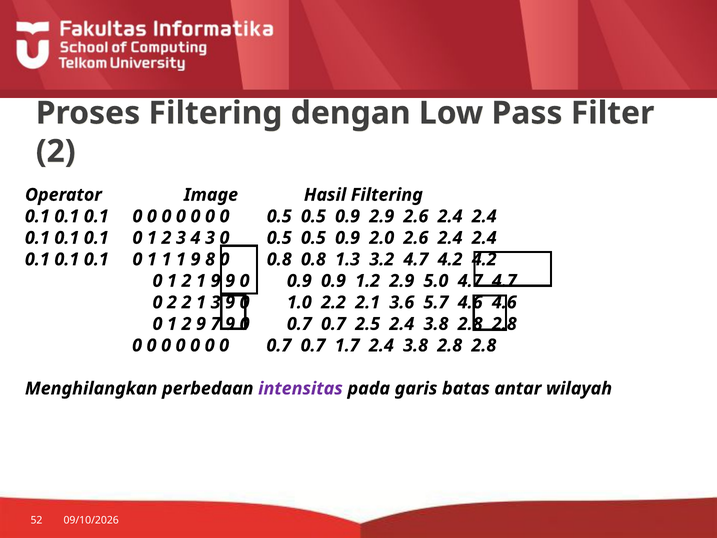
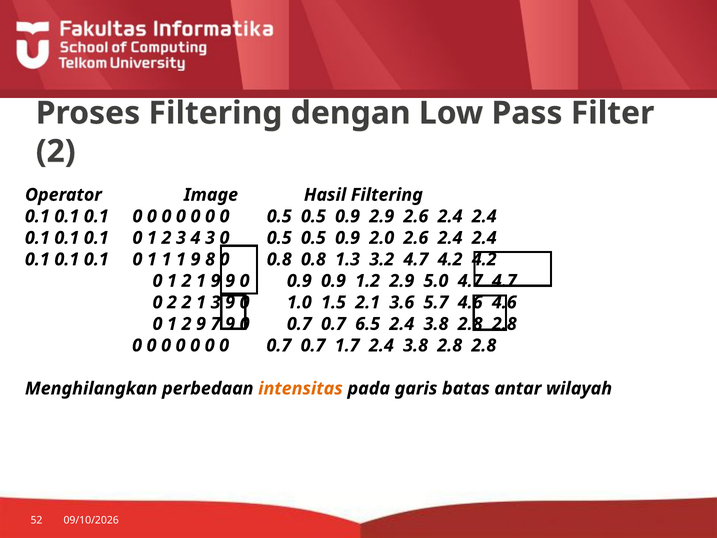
2.2: 2.2 -> 1.5
2.5: 2.5 -> 6.5
intensitas colour: purple -> orange
